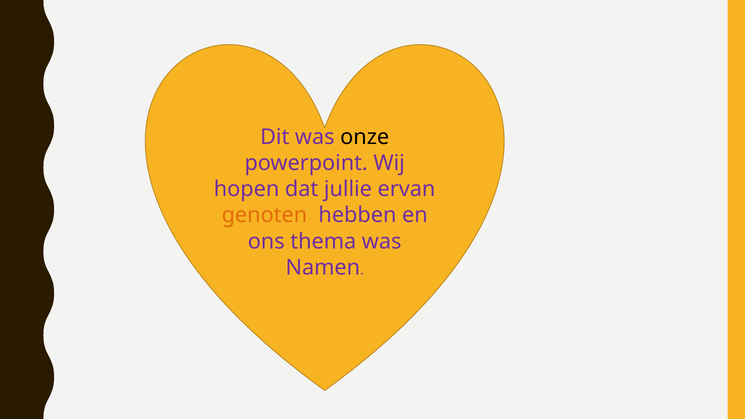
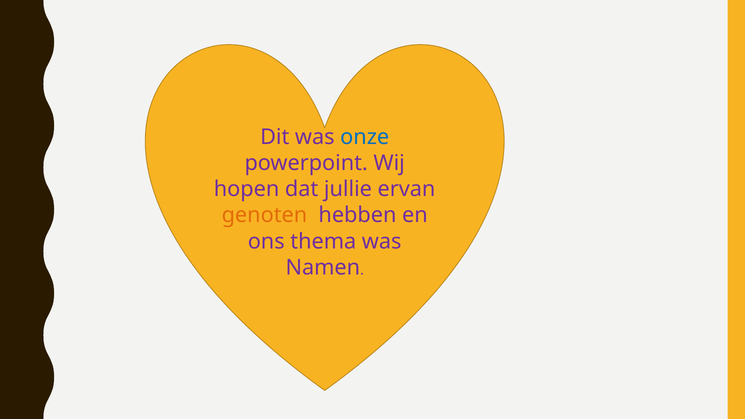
onze colour: black -> blue
